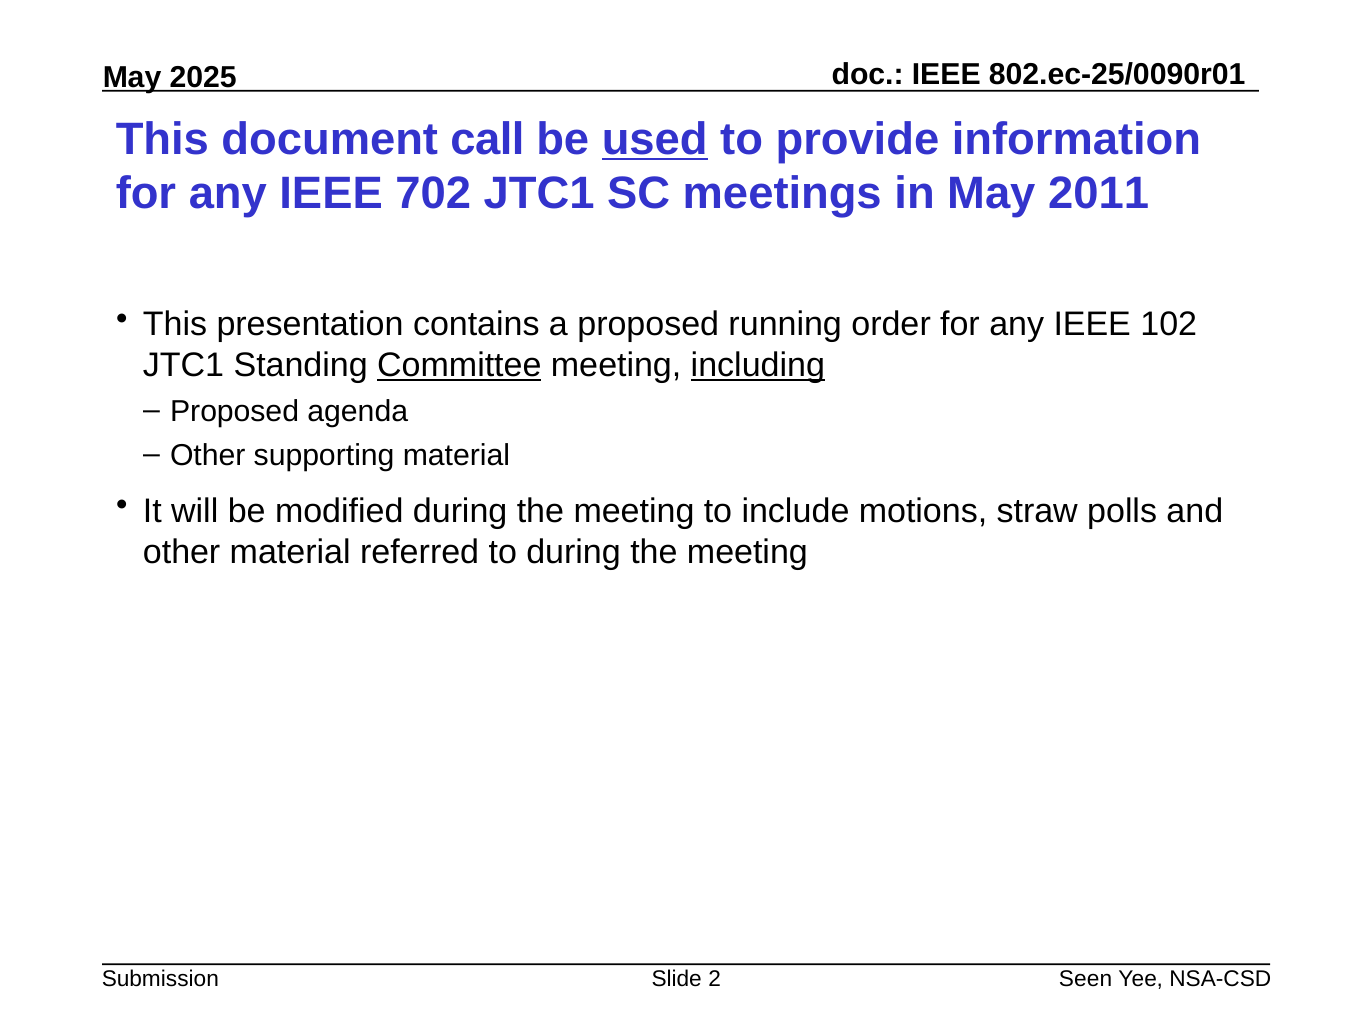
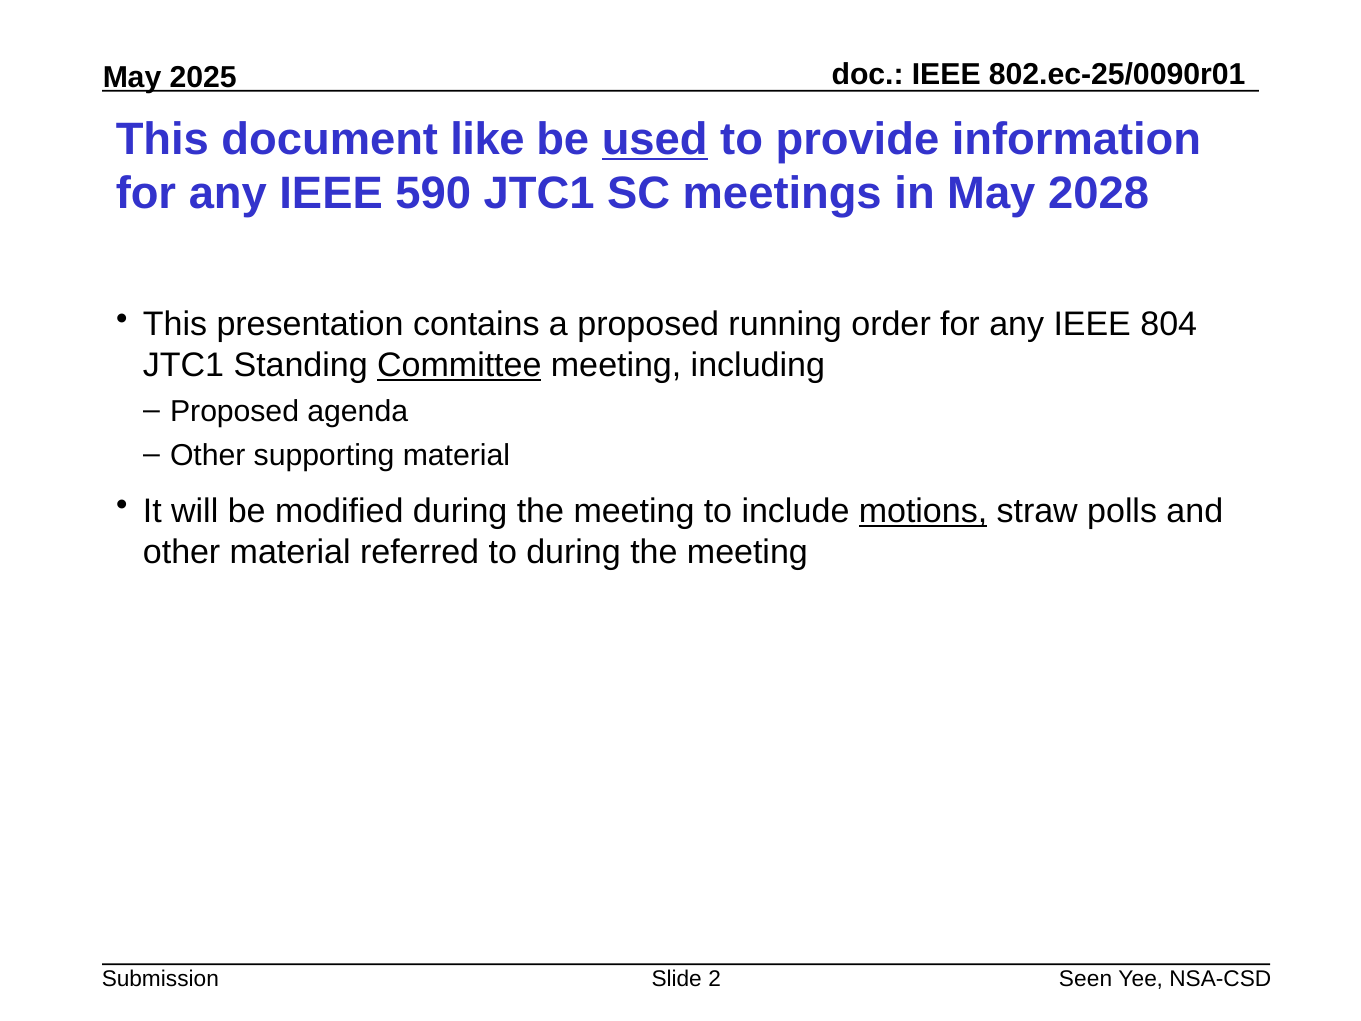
call: call -> like
702: 702 -> 590
2011: 2011 -> 2028
102: 102 -> 804
including underline: present -> none
motions underline: none -> present
